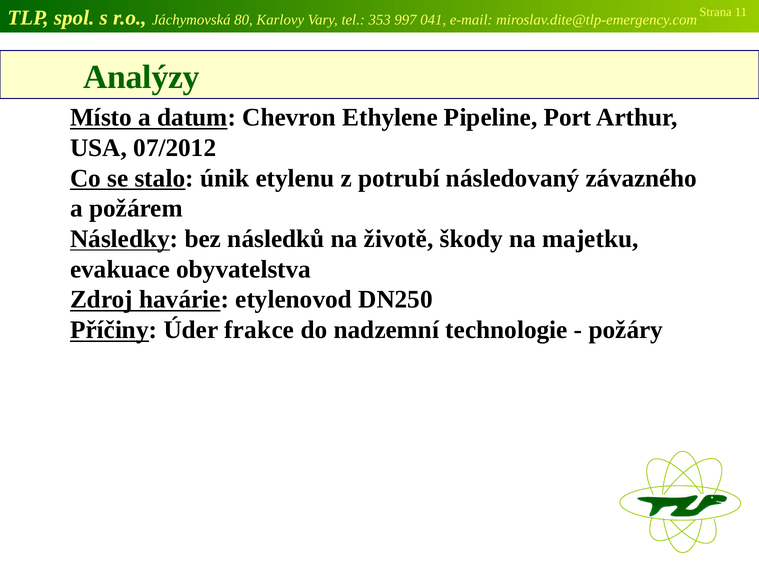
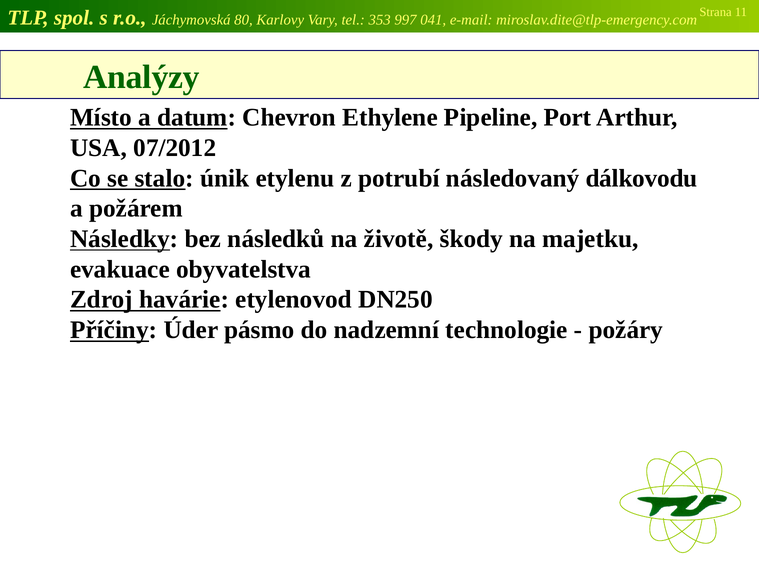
závazného: závazného -> dálkovodu
frakce: frakce -> pásmo
